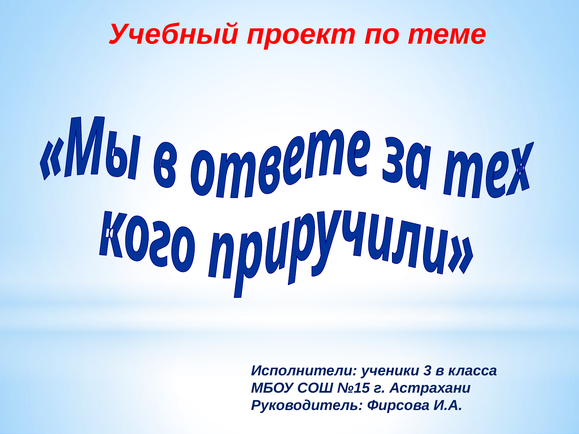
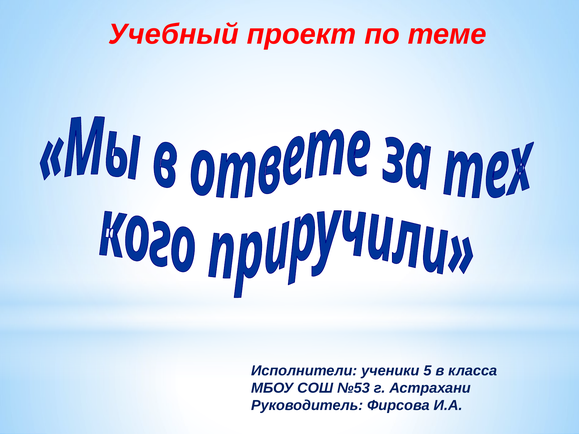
3: 3 -> 5
№15: №15 -> №53
